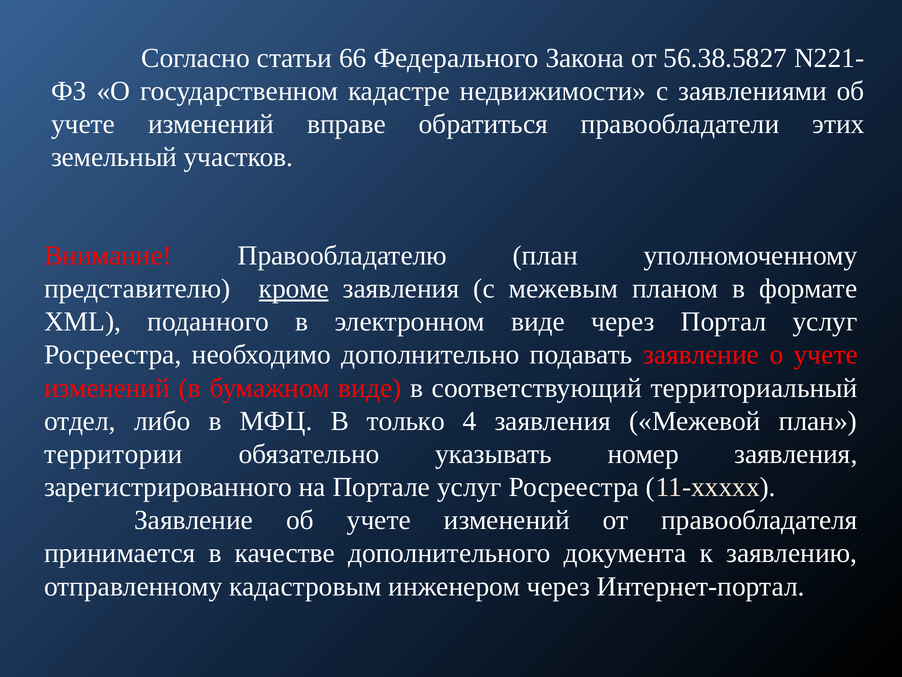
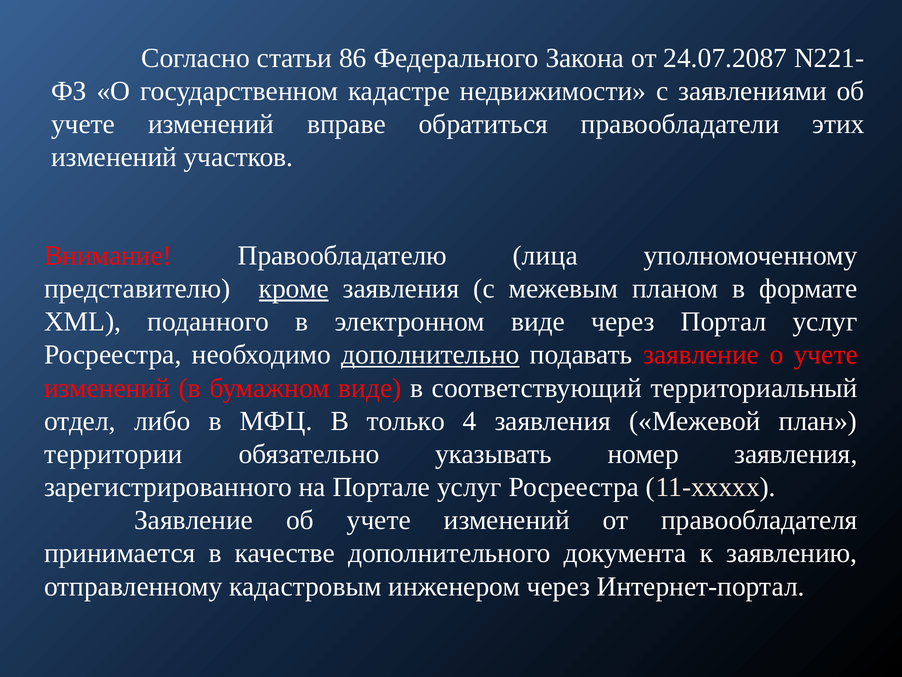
66: 66 -> 86
56.38.5827: 56.38.5827 -> 24.07.2087
земельный at (114, 157): земельный -> изменений
Правообладателю план: план -> лица
дополнительно underline: none -> present
